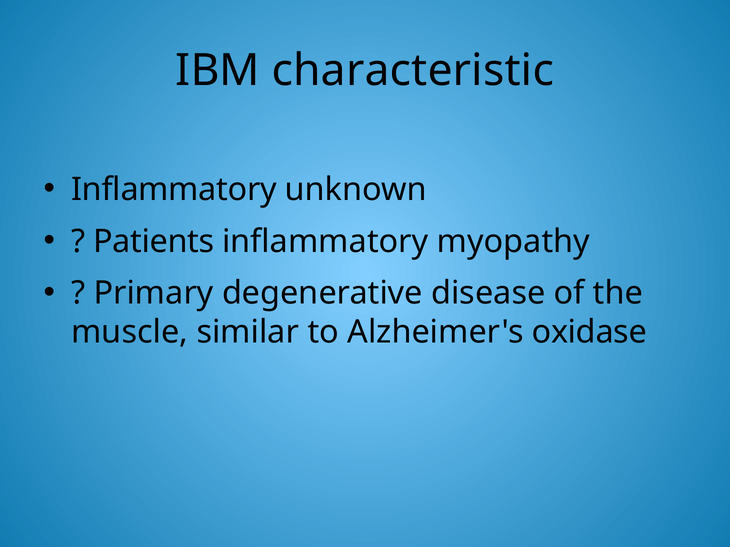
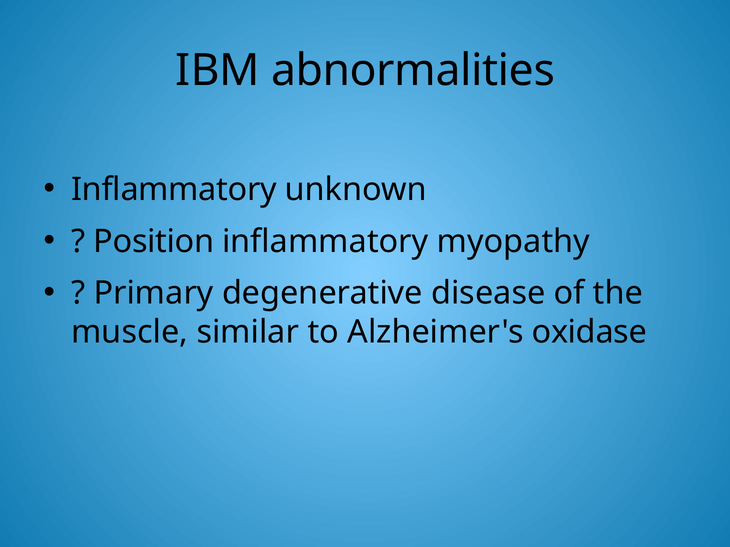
characteristic: characteristic -> abnormalities
Patients: Patients -> Position
